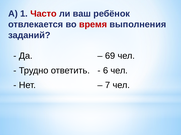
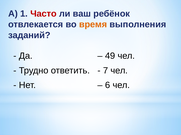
время colour: red -> orange
69: 69 -> 49
6: 6 -> 7
7: 7 -> 6
